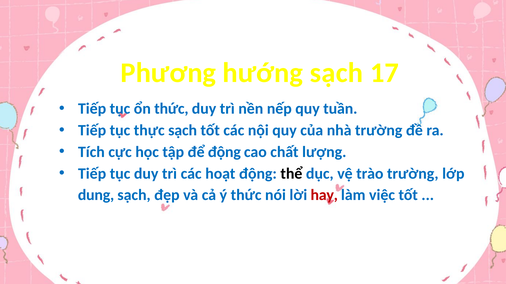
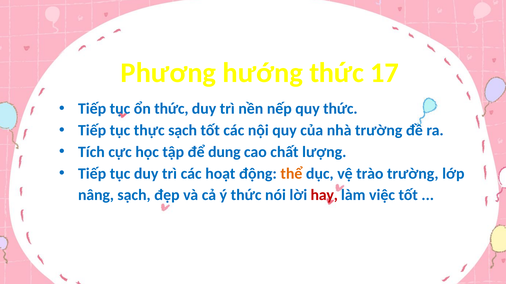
hướng sạch: sạch -> thức
quy tuần: tuần -> thức
để động: động -> dung
thể colour: black -> orange
dung: dung -> nâng
